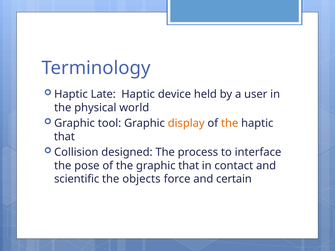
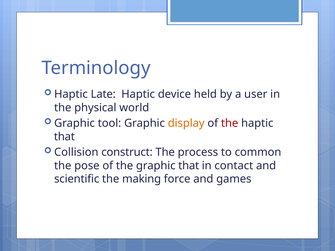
the at (230, 123) colour: orange -> red
designed: designed -> construct
interface: interface -> common
objects: objects -> making
certain: certain -> games
